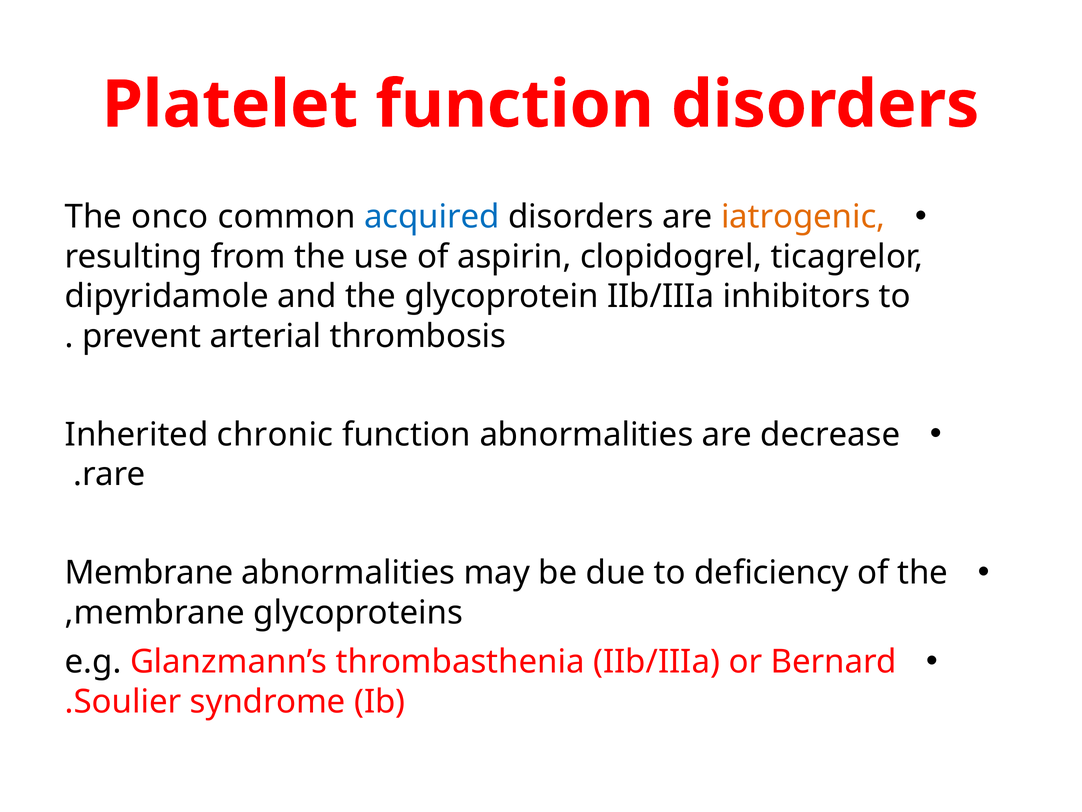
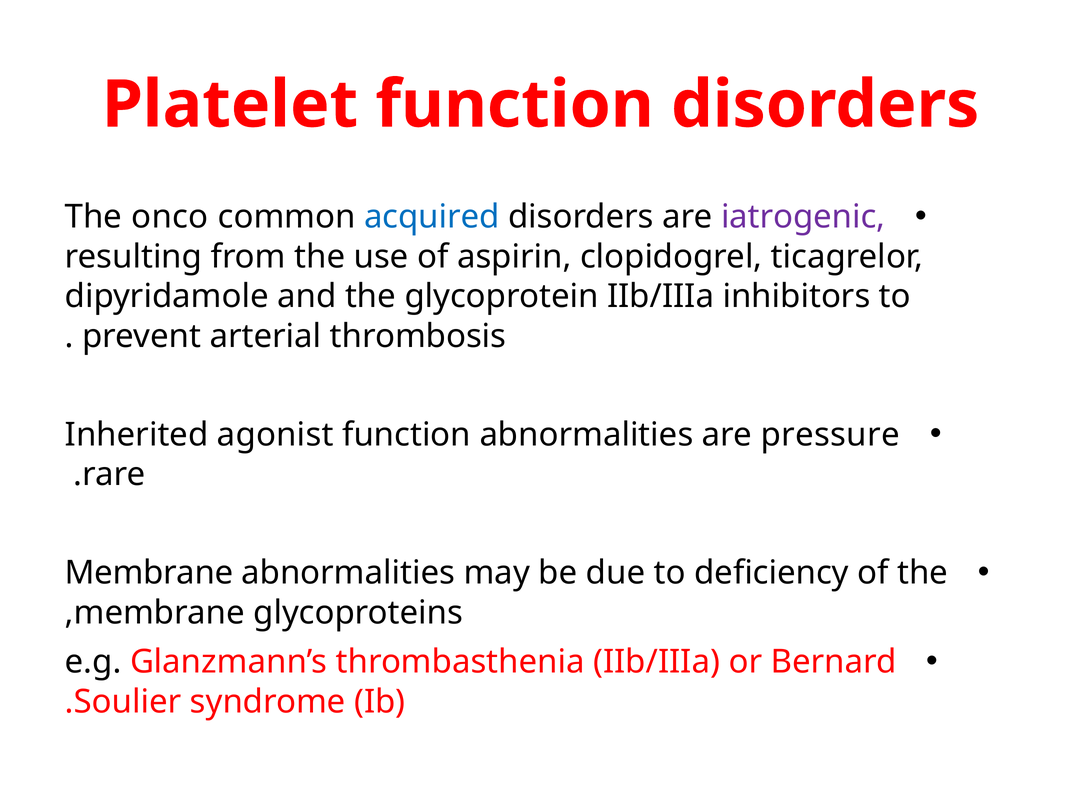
iatrogenic colour: orange -> purple
chronic: chronic -> agonist
decrease: decrease -> pressure
